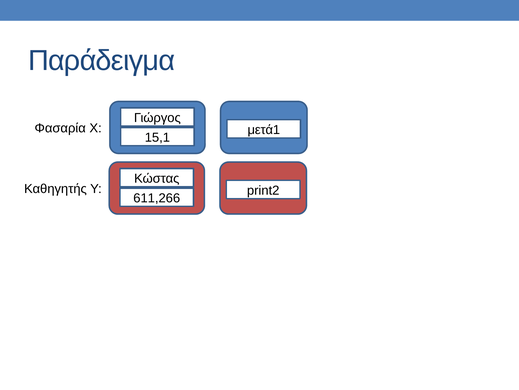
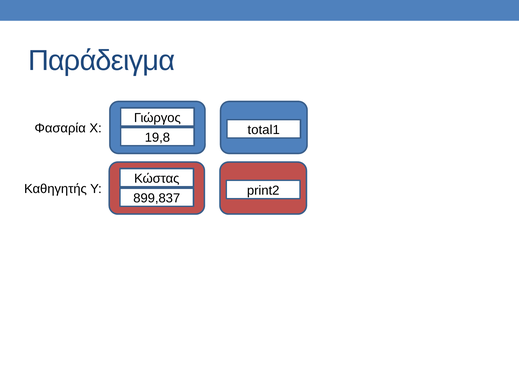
μετά1: μετά1 -> total1
15,1: 15,1 -> 19,8
611,266: 611,266 -> 899,837
